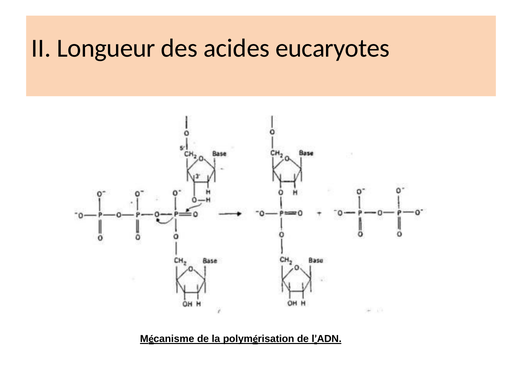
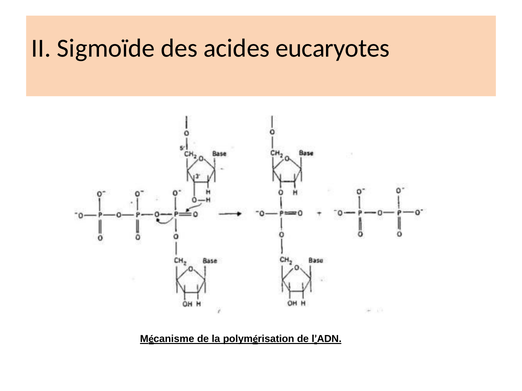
Longueur: Longueur -> Sigmoïde
